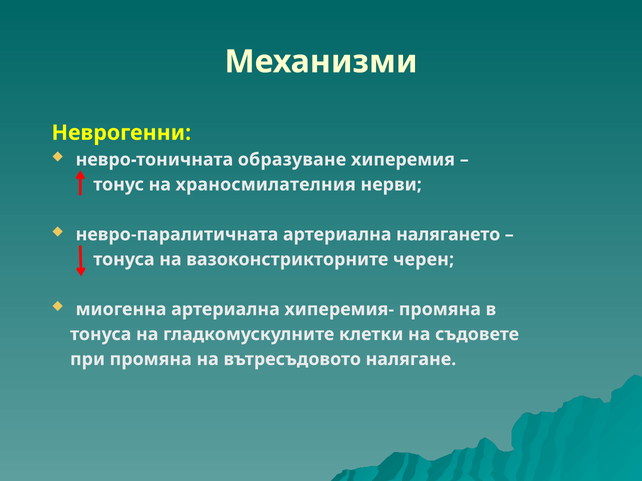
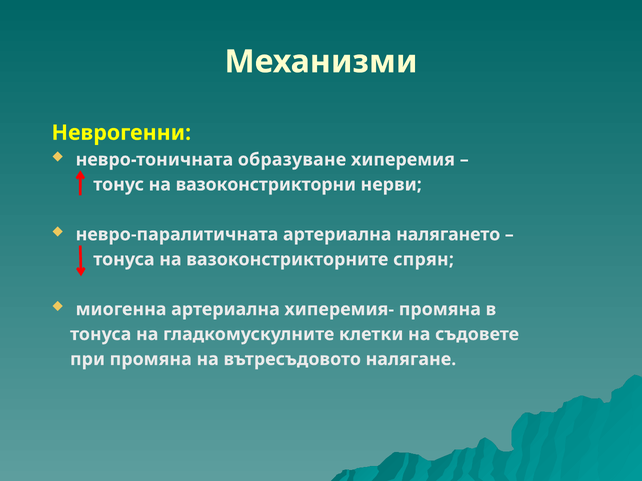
храносмилателния: храносмилателния -> вазоконстрикторни
черен: черен -> спрян
